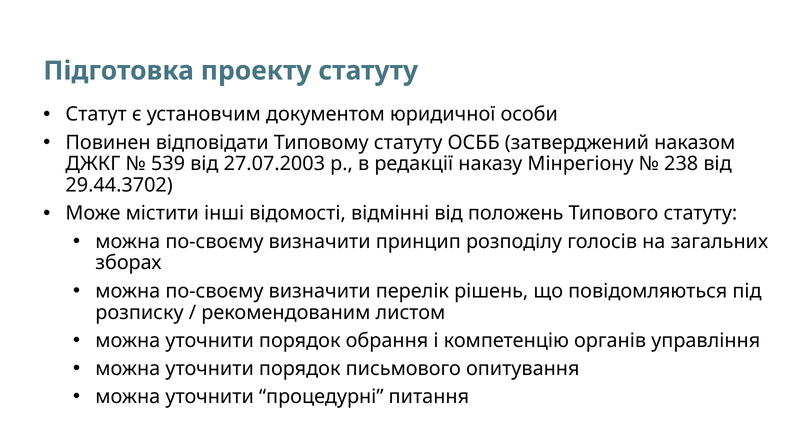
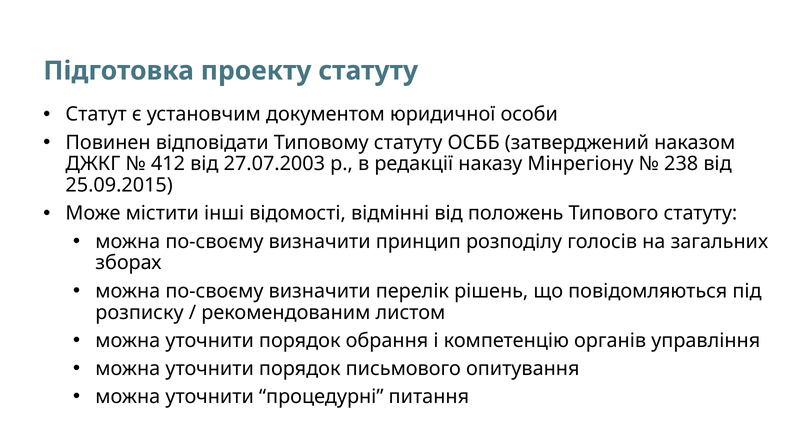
539: 539 -> 412
29.44.3702: 29.44.3702 -> 25.09.2015
